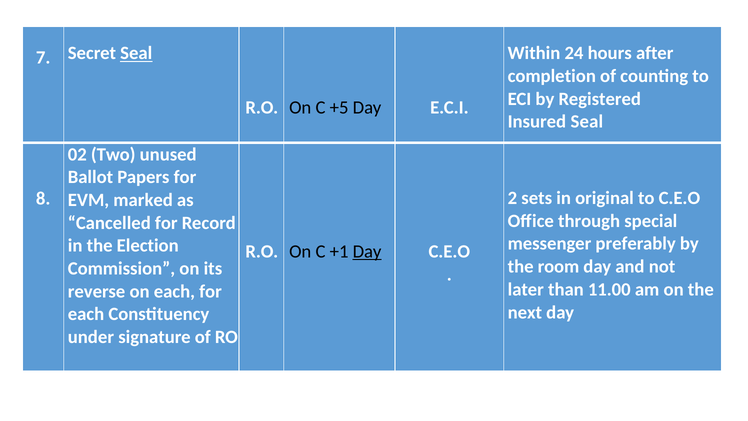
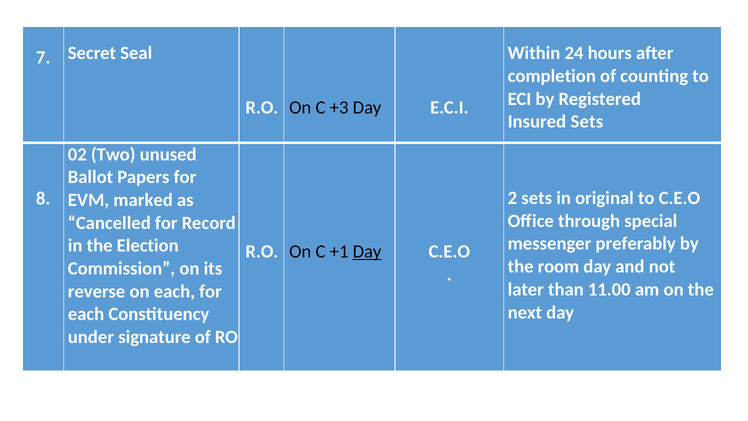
Seal at (136, 53) underline: present -> none
+5: +5 -> +3
Insured Seal: Seal -> Sets
